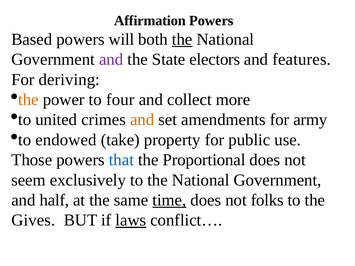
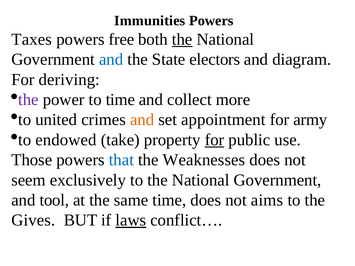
Affirmation: Affirmation -> Immunities
Based: Based -> Taxes
will: will -> free
and at (111, 59) colour: purple -> blue
features: features -> diagram
the at (28, 100) colour: orange -> purple
to four: four -> time
amendments: amendments -> appointment
for at (215, 140) underline: none -> present
Proportional: Proportional -> Weaknesses
half: half -> tool
time at (169, 200) underline: present -> none
folks: folks -> aims
